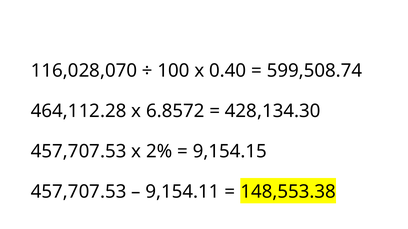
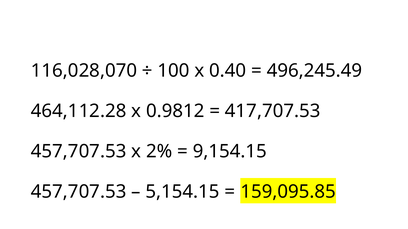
599,508.74: 599,508.74 -> 496,245.49
6.8572: 6.8572 -> 0.9812
428,134.30: 428,134.30 -> 417,707.53
9,154.11: 9,154.11 -> 5,154.15
148,553.38: 148,553.38 -> 159,095.85
